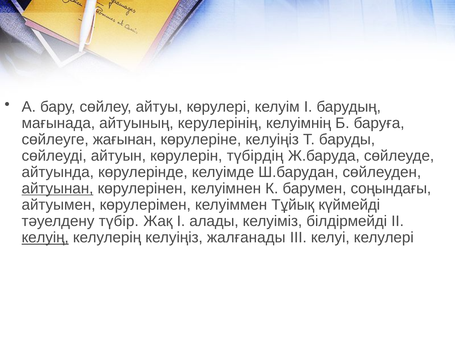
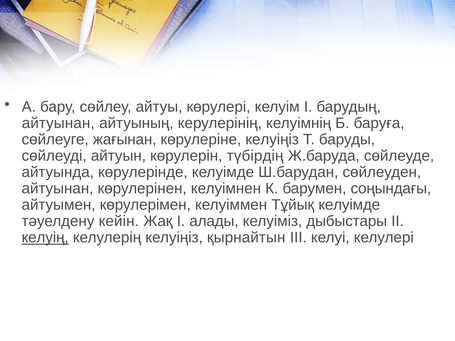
мағынада at (58, 123): мағынада -> айтуынан
айтуынан at (58, 189) underline: present -> none
Тұйық күймейді: күймейді -> келуімде
түбір: түбір -> кейін
білдірмейді: білдірмейді -> дыбыстары
жалғанады: жалғанады -> қырнайтын
